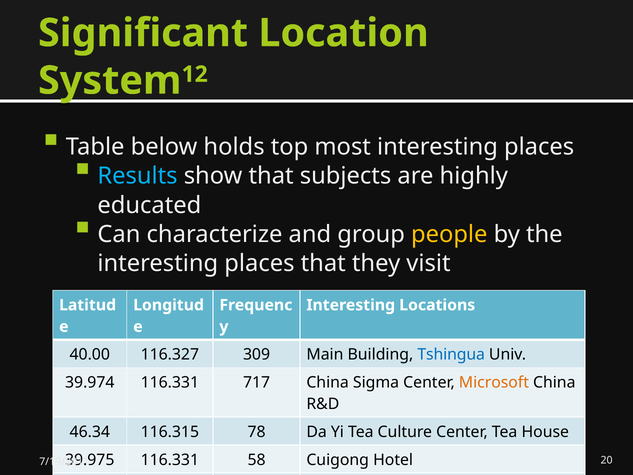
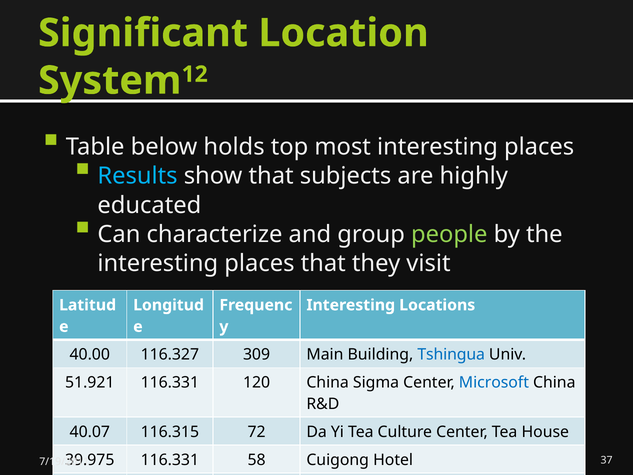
people colour: yellow -> light green
39.974: 39.974 -> 51.921
717: 717 -> 120
Microsoft colour: orange -> blue
46.34: 46.34 -> 40.07
78: 78 -> 72
20: 20 -> 37
